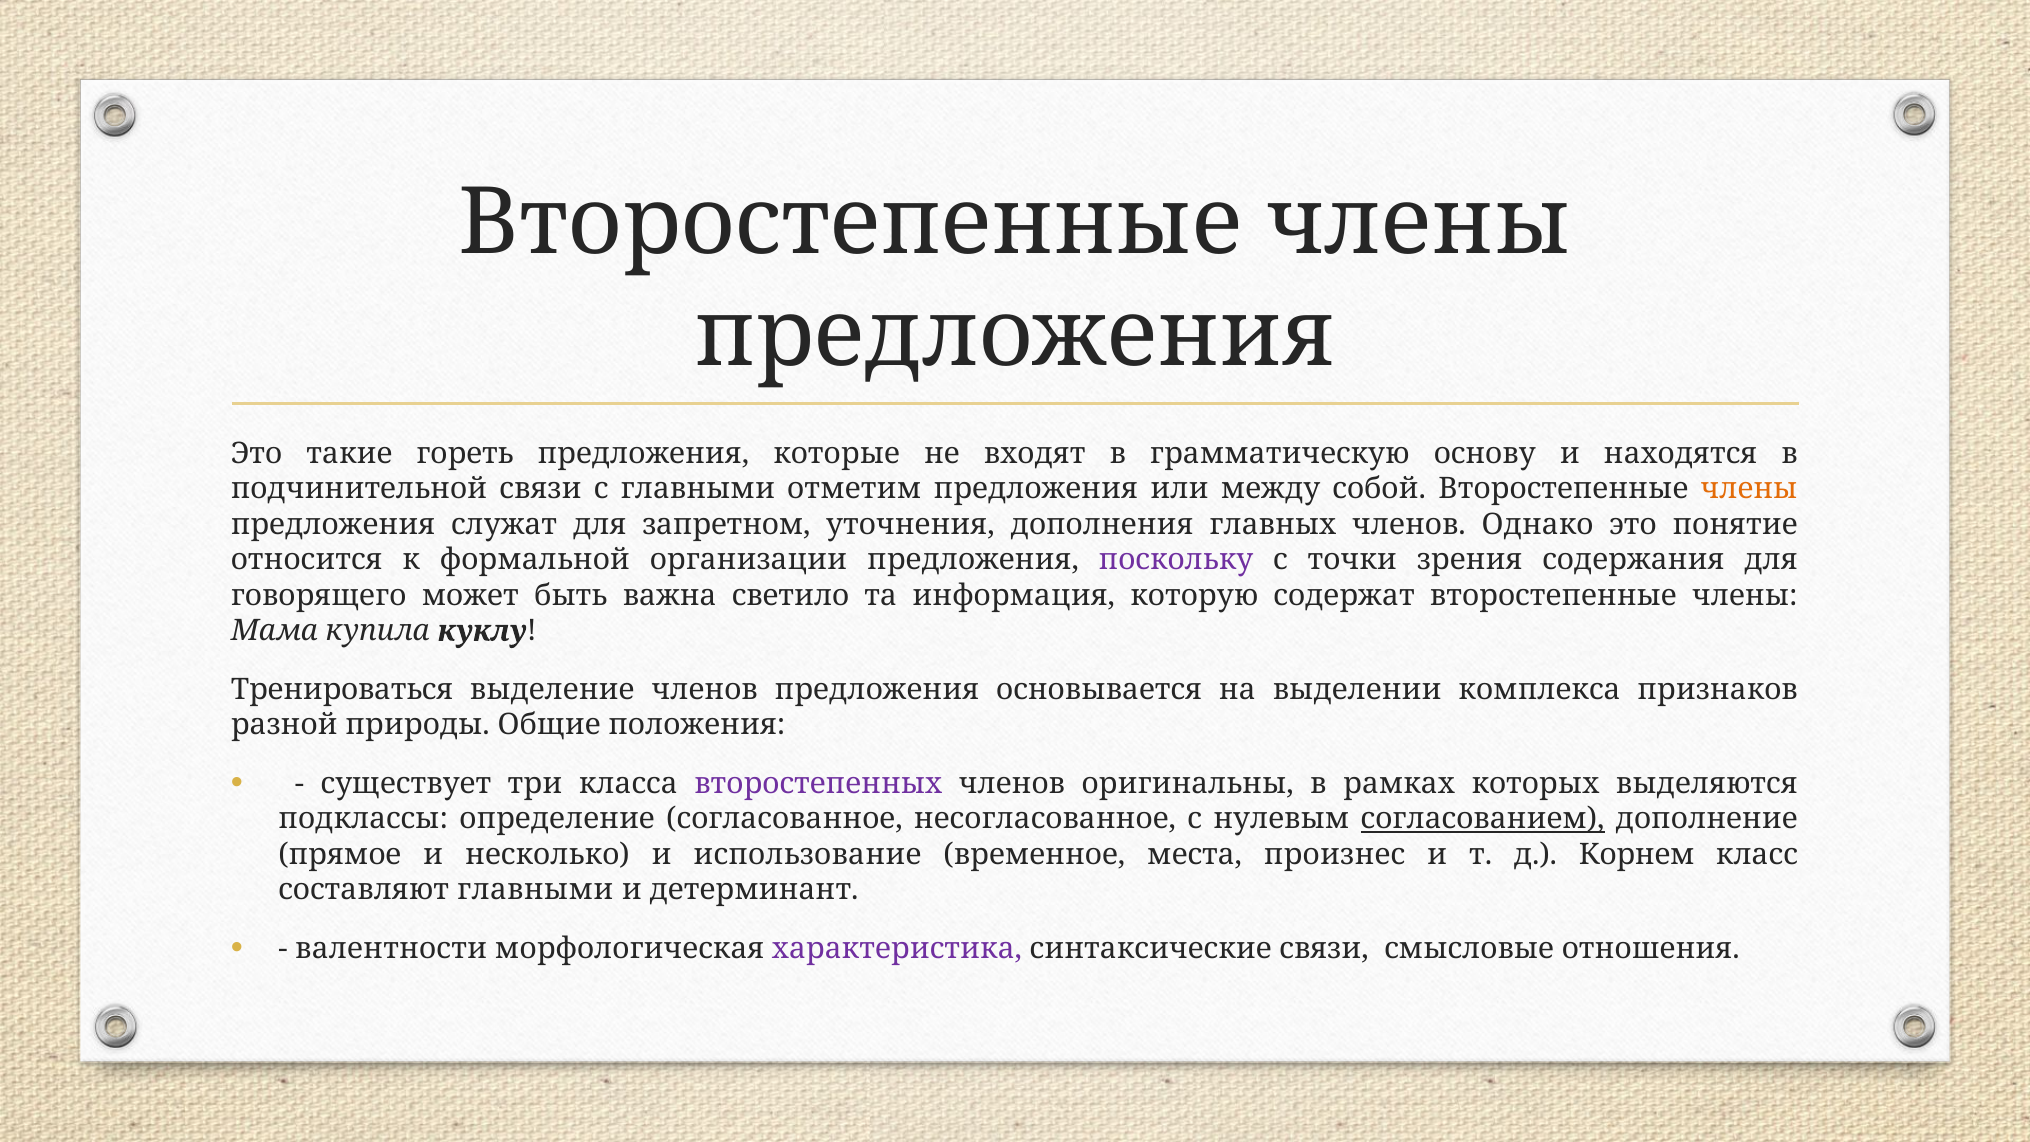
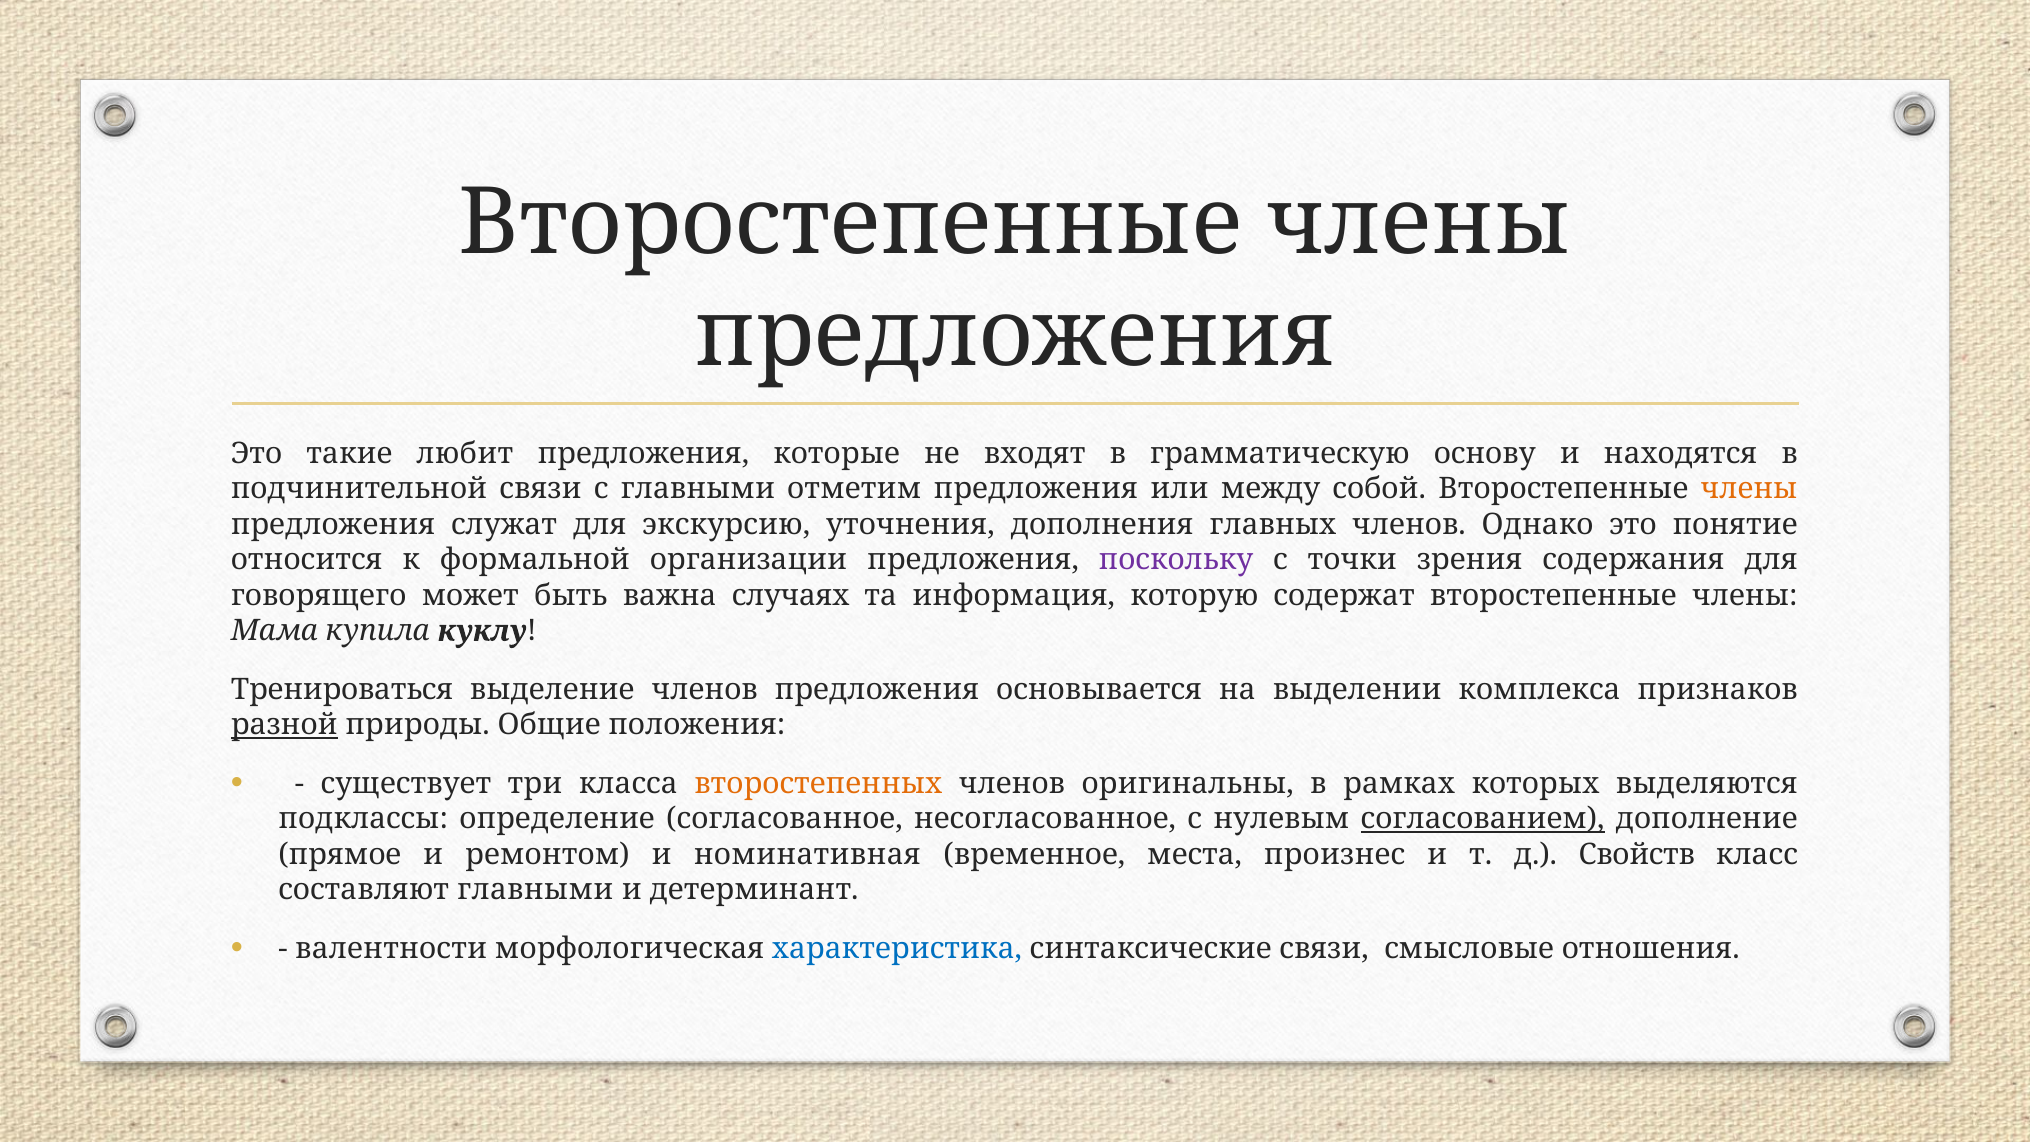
гореть: гореть -> любит
запретном: запретном -> экскурсию
светило: светило -> случаях
разной underline: none -> present
второстепенных colour: purple -> orange
несколько: несколько -> ремонтом
использование: использование -> номинативная
Корнем: Корнем -> Свойств
характеристика colour: purple -> blue
